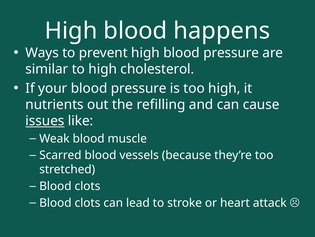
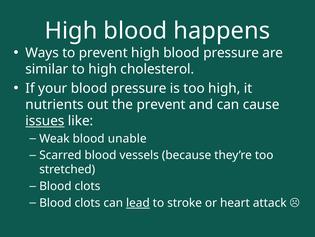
the refilling: refilling -> prevent
muscle: muscle -> unable
lead underline: none -> present
